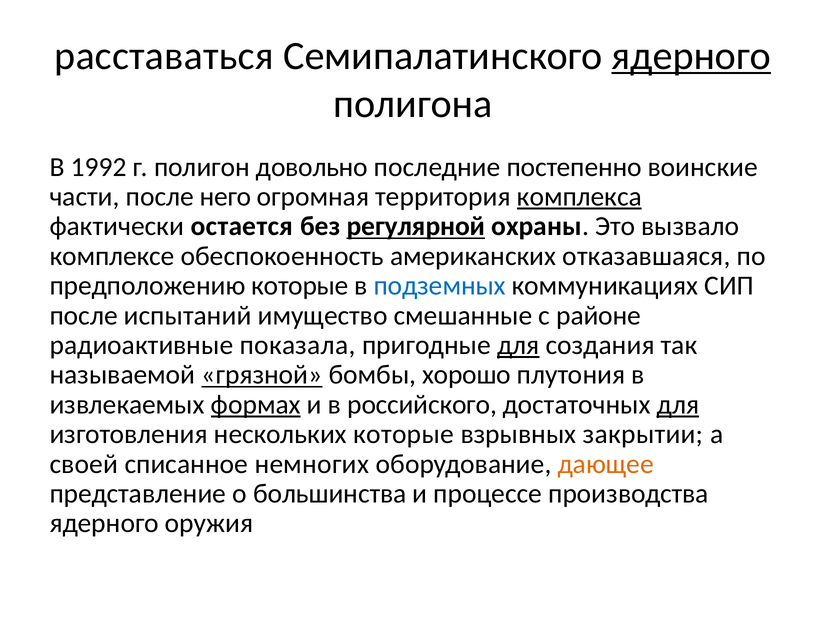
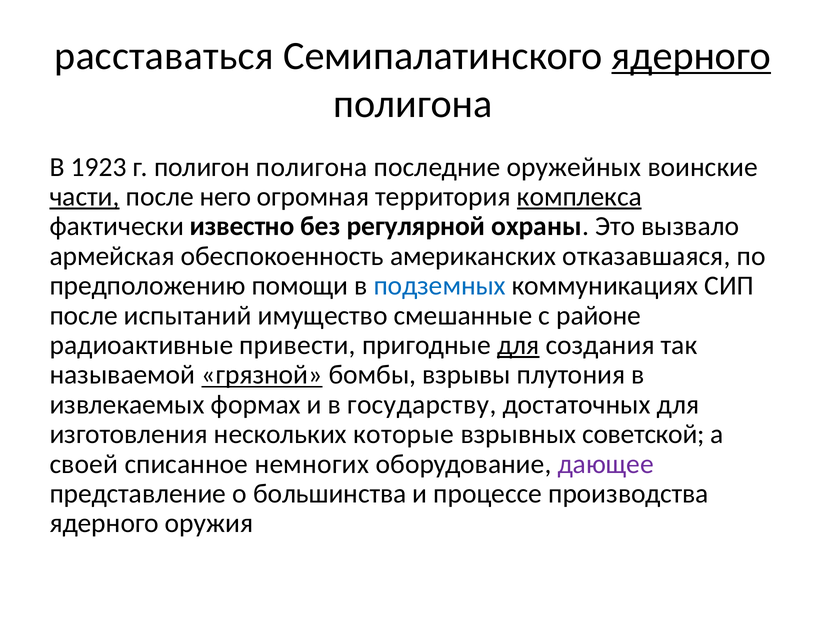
1992: 1992 -> 1923
полигон довольно: довольно -> полигона
постепенно: постепенно -> оружейных
части underline: none -> present
остается: остается -> известно
регулярной underline: present -> none
комплексе: комплексе -> армейская
предположению которые: которые -> помощи
показала: показала -> привести
хорошо: хорошо -> взрывы
формах underline: present -> none
российского: российского -> государству
для at (678, 405) underline: present -> none
закрытии: закрытии -> советской
дающее colour: orange -> purple
